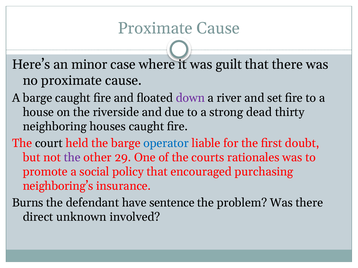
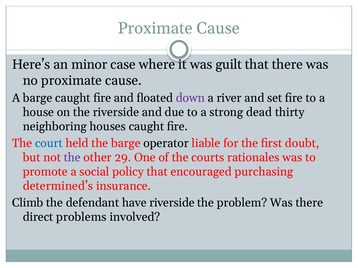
court colour: black -> blue
operator colour: blue -> black
neighboring’s: neighboring’s -> determined’s
Burns: Burns -> Climb
have sentence: sentence -> riverside
unknown: unknown -> problems
